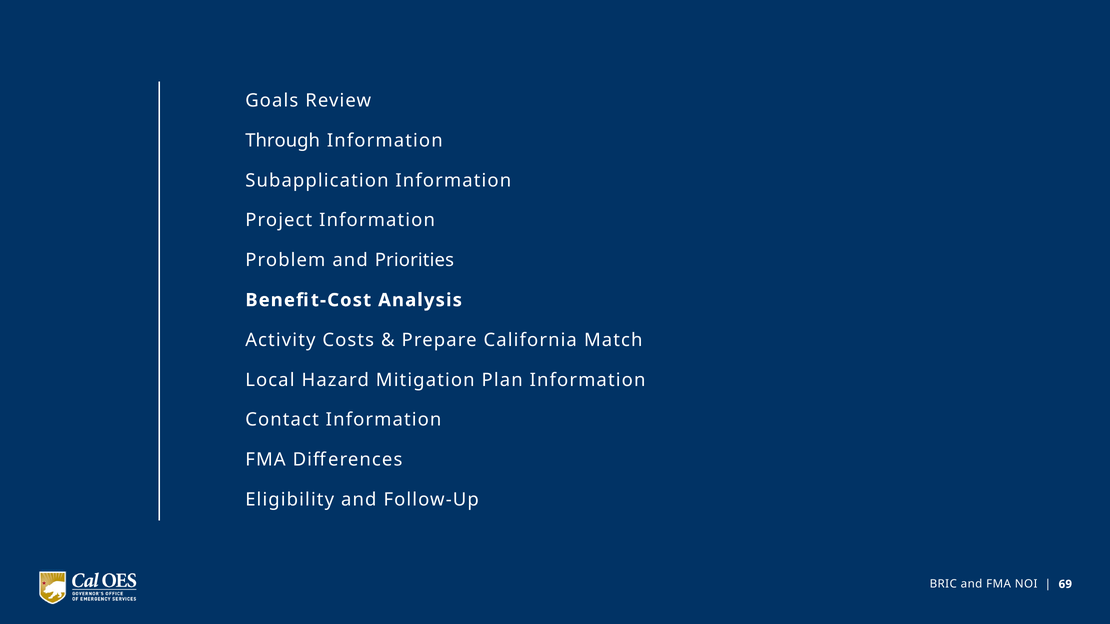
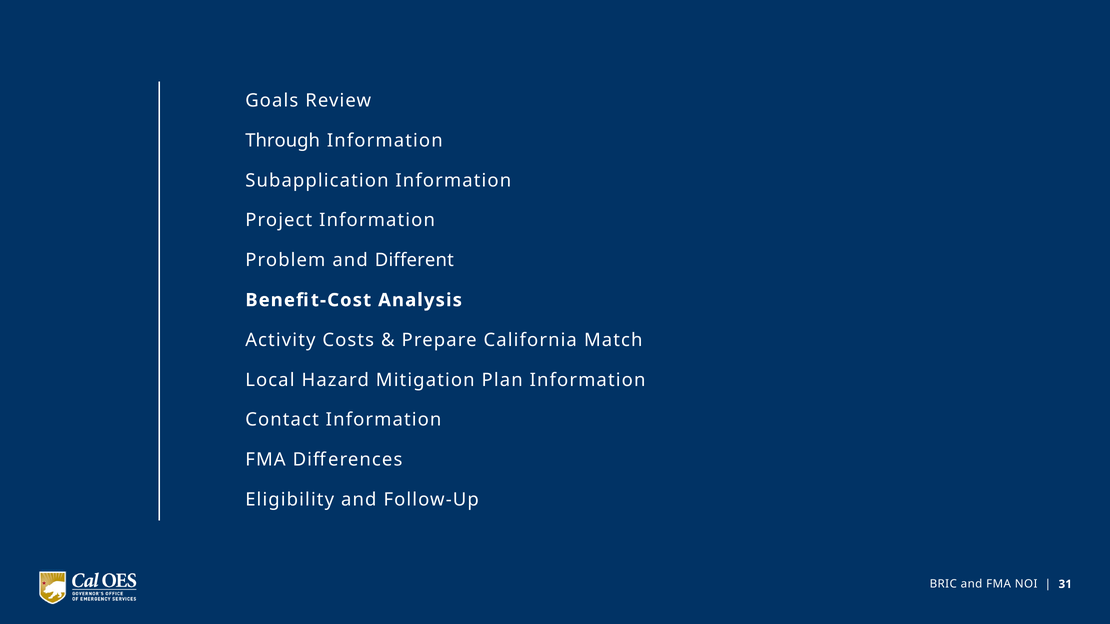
Priorities: Priorities -> Different
69: 69 -> 31
